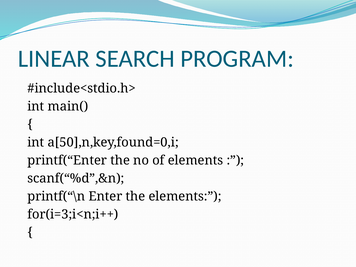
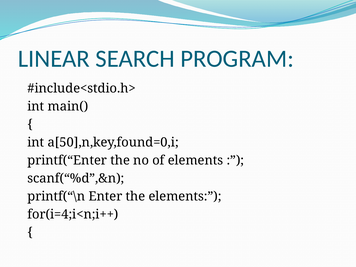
for(i=3;i<n;i++: for(i=3;i<n;i++ -> for(i=4;i<n;i++
